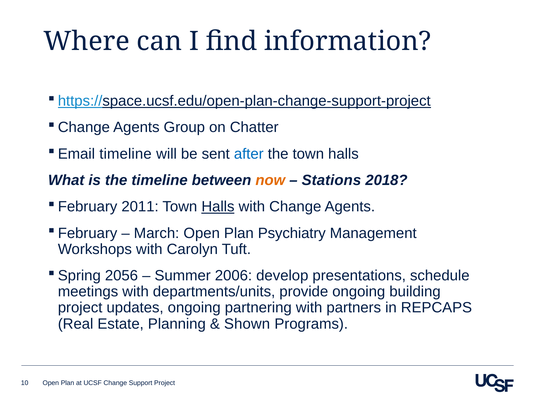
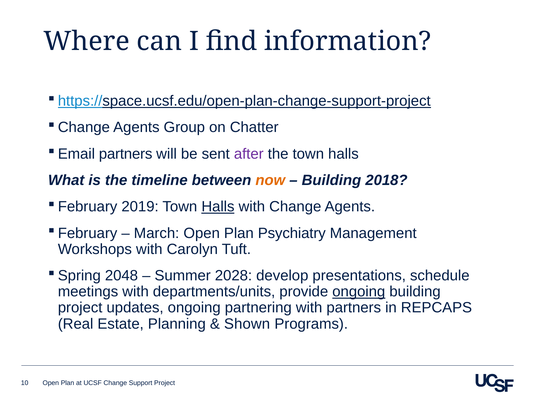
timeline at (125, 154): timeline -> partners
after colour: blue -> purple
Stations at (331, 180): Stations -> Building
2011: 2011 -> 2019
2056: 2056 -> 2048
2006: 2006 -> 2028
ongoing at (359, 292) underline: none -> present
